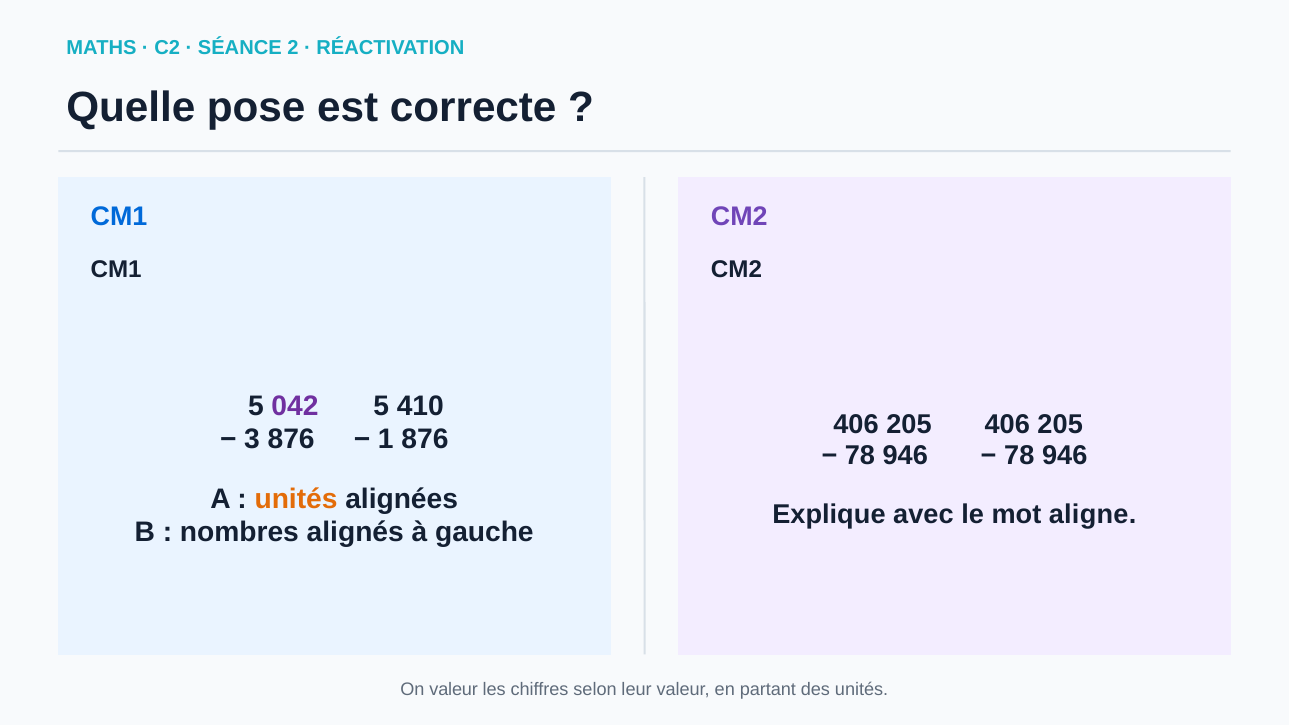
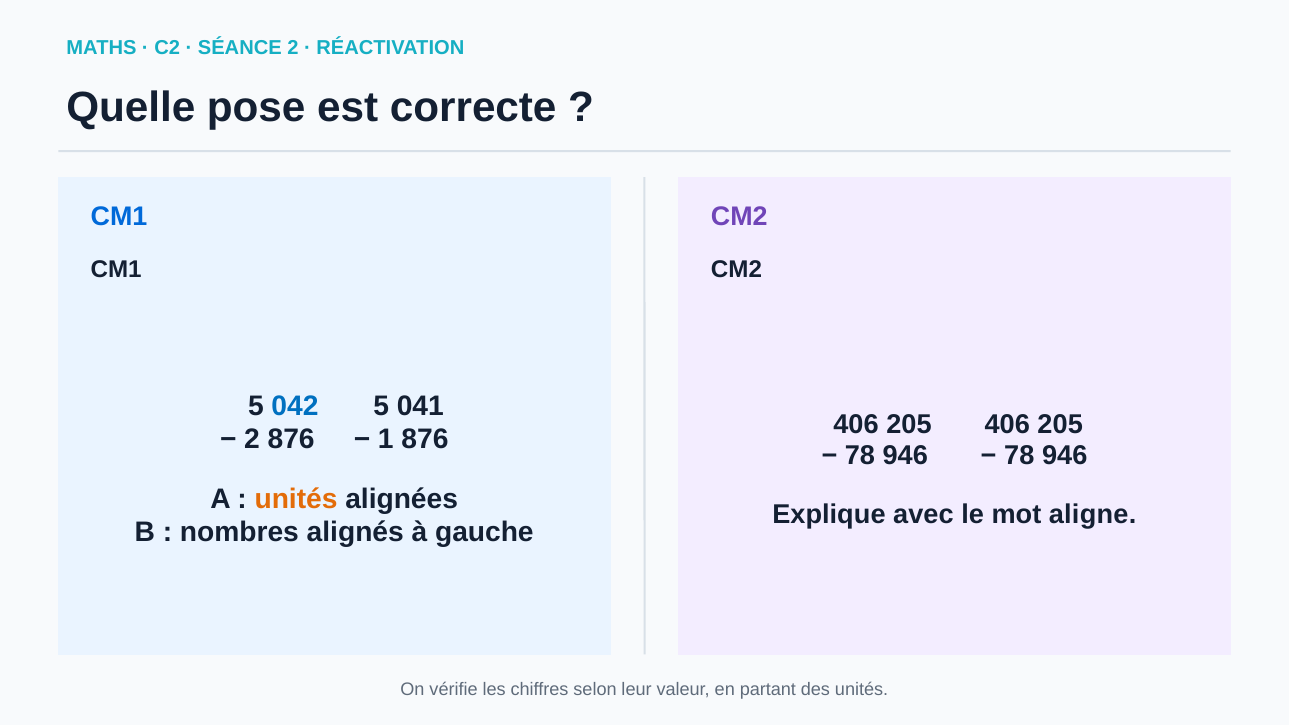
042 colour: purple -> blue
410: 410 -> 041
3 at (252, 439): 3 -> 2
On valeur: valeur -> vérifie
